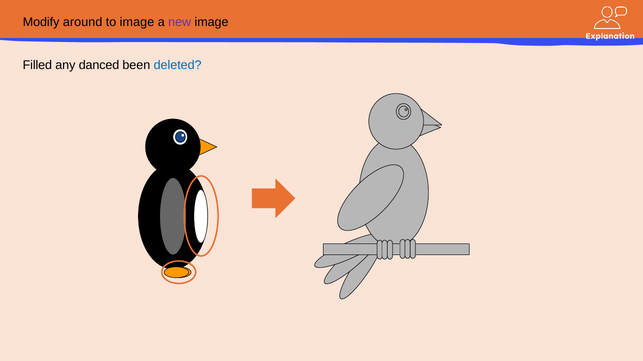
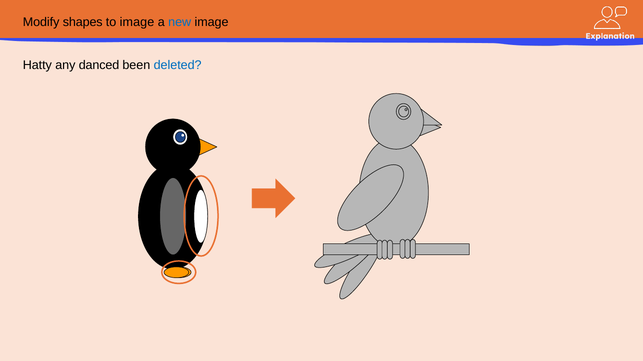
around: around -> shapes
new colour: purple -> blue
Filled: Filled -> Hatty
